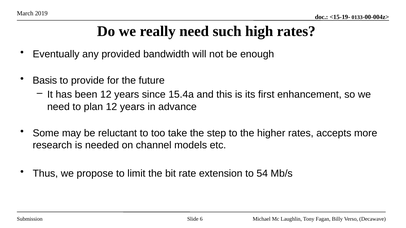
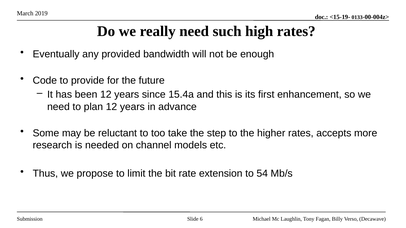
Basis: Basis -> Code
